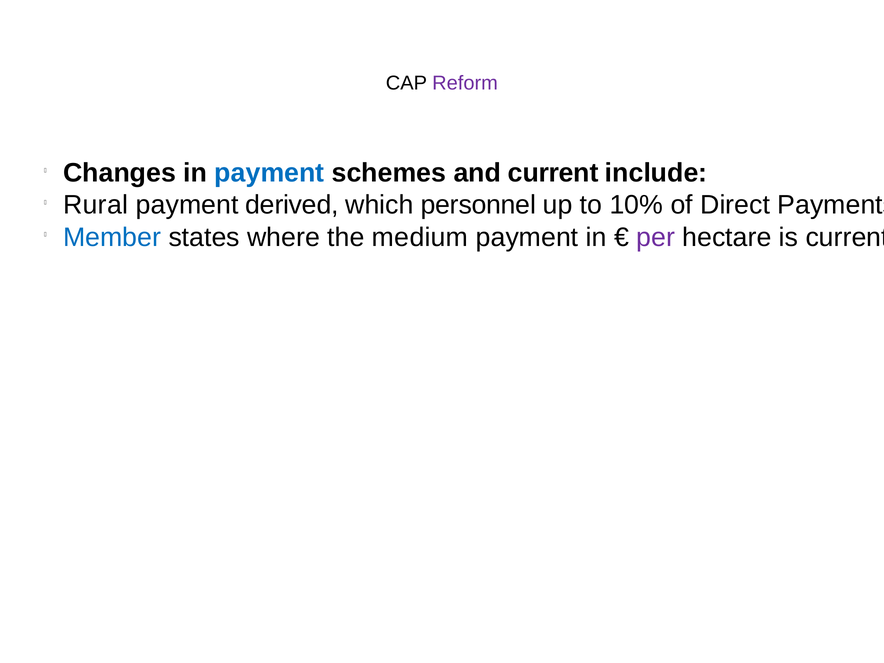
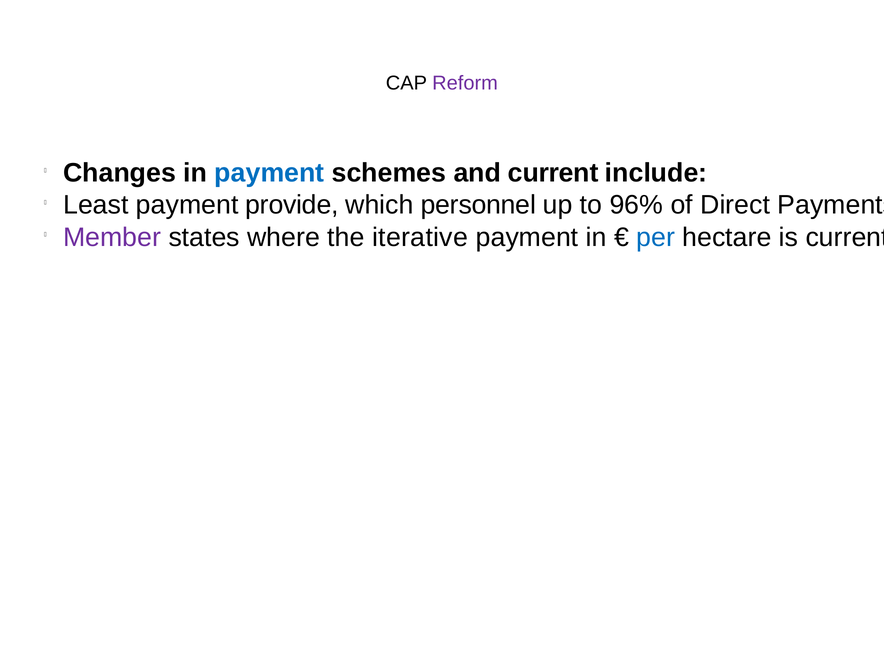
Rural: Rural -> Least
derived: derived -> provide
10%: 10% -> 96%
Member at (112, 237) colour: blue -> purple
medium: medium -> iterative
per at (656, 237) colour: purple -> blue
